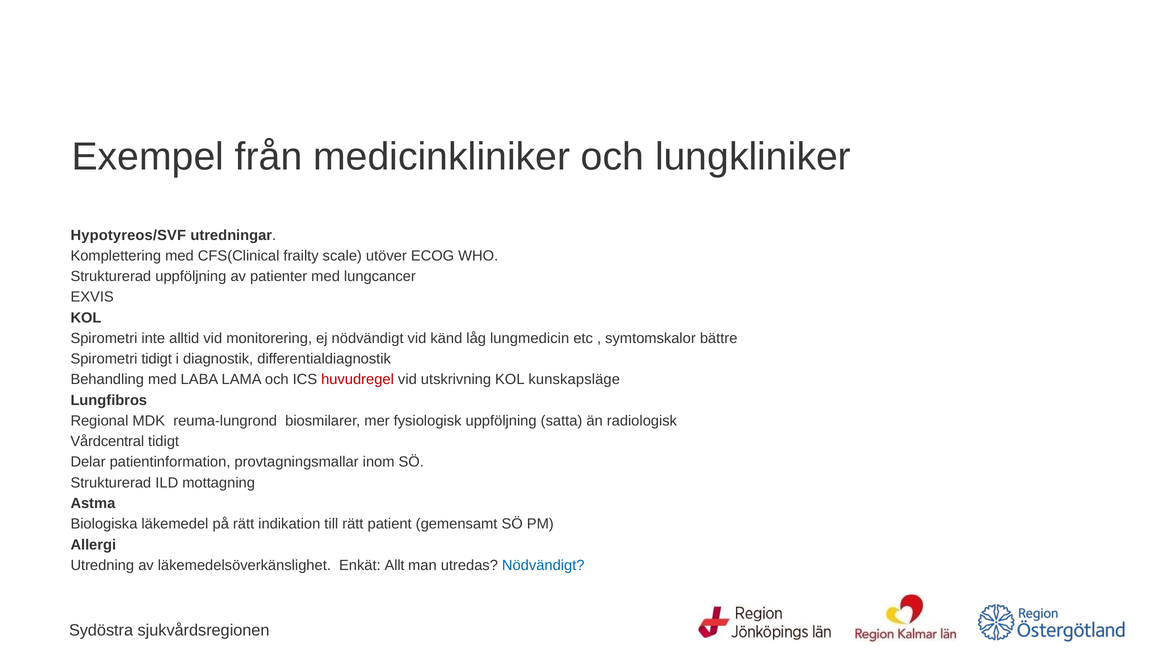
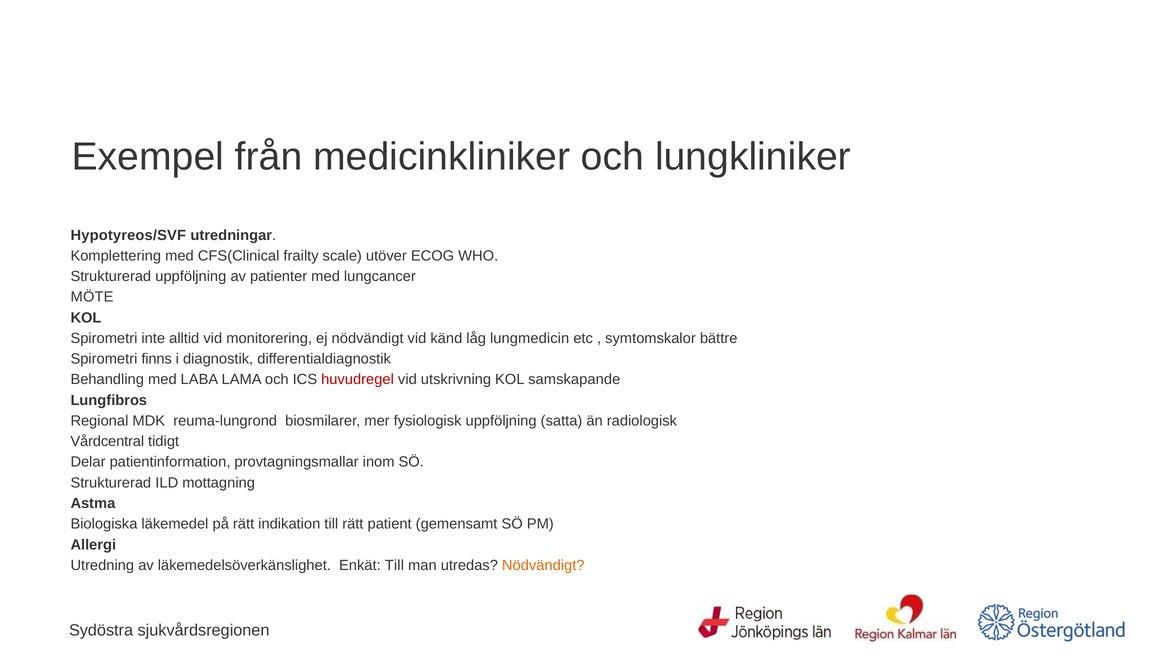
EXVIS: EXVIS -> MÖTE
Spirometri tidigt: tidigt -> finns
kunskapsläge: kunskapsläge -> samskapande
Enkät Allt: Allt -> Till
Nödvändigt at (543, 565) colour: blue -> orange
